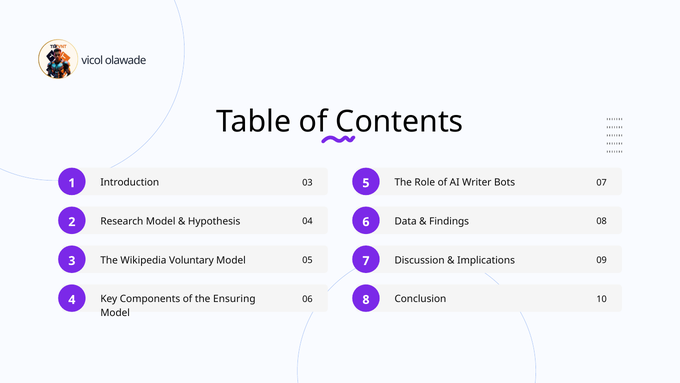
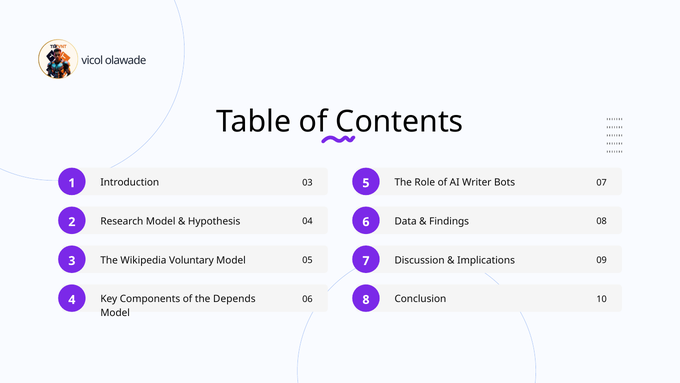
Ensuring: Ensuring -> Depends
